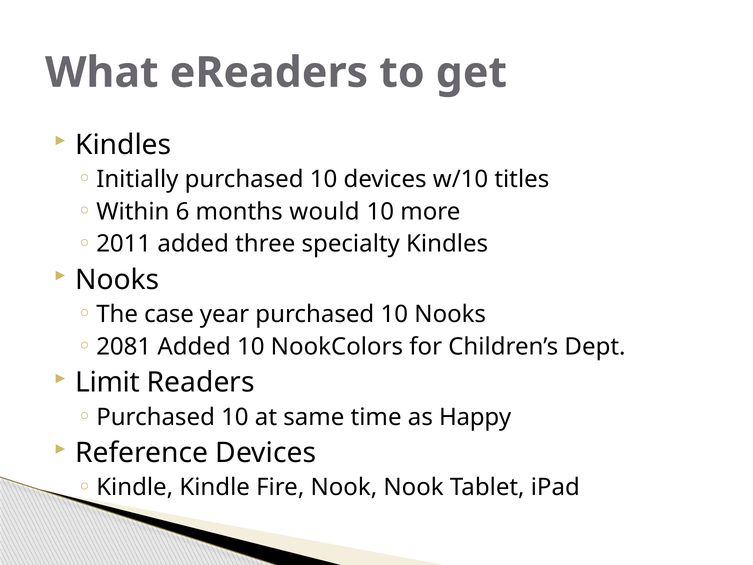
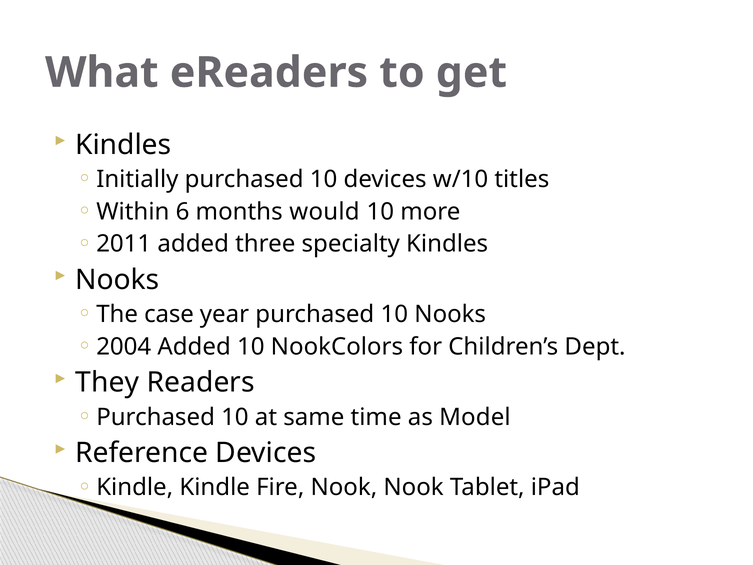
2081: 2081 -> 2004
Limit: Limit -> They
Happy: Happy -> Model
